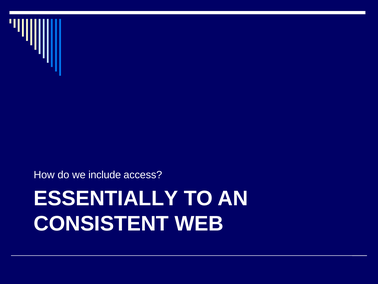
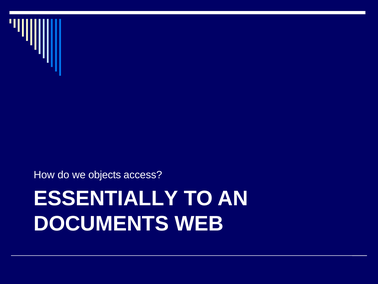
include: include -> objects
CONSISTENT: CONSISTENT -> DOCUMENTS
